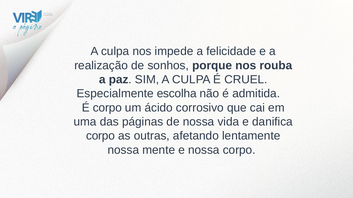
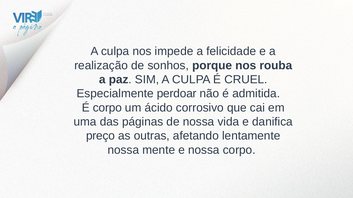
escolha: escolha -> perdoar
corpo at (100, 136): corpo -> preço
